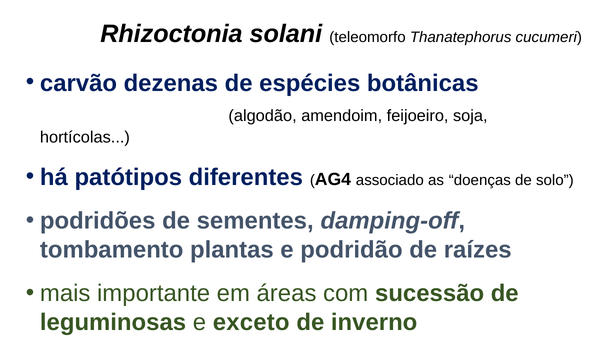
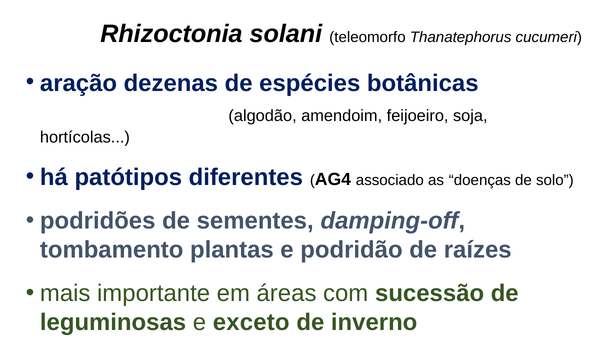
carvão: carvão -> aração
